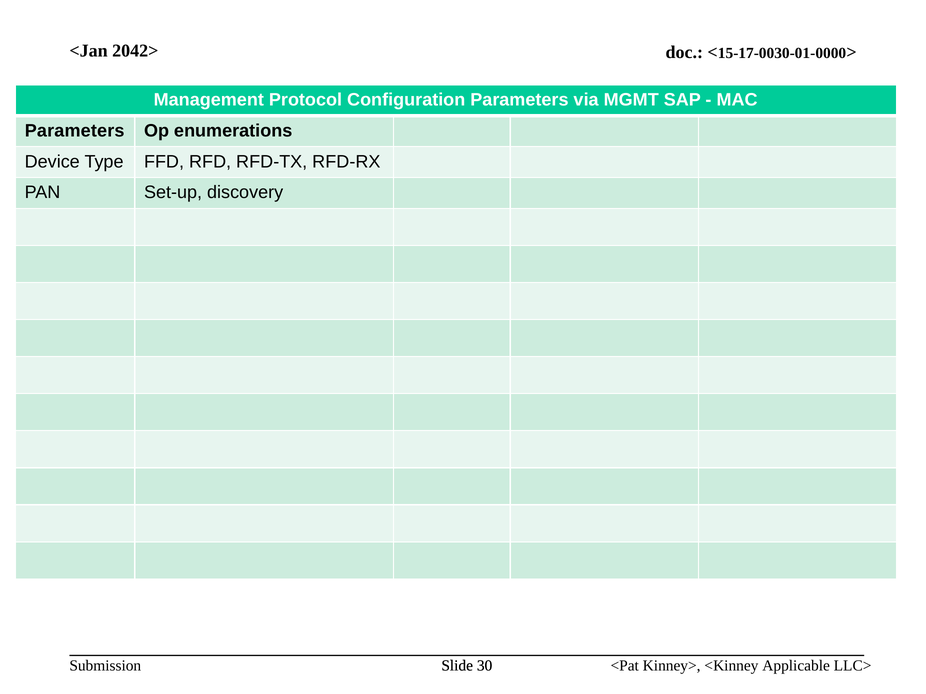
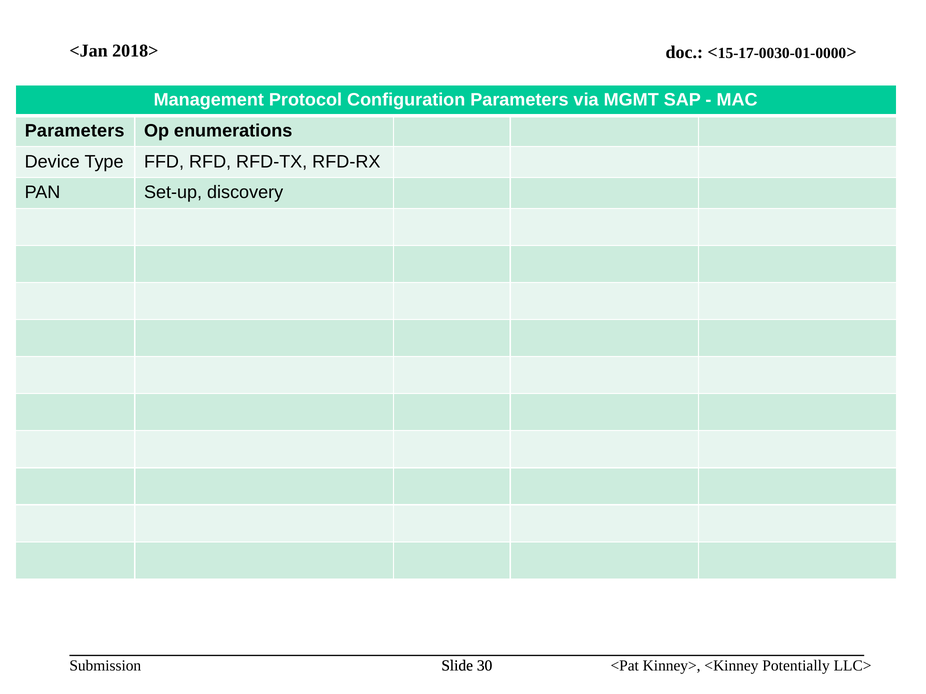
2042>: 2042> -> 2018>
Applicable: Applicable -> Potentially
